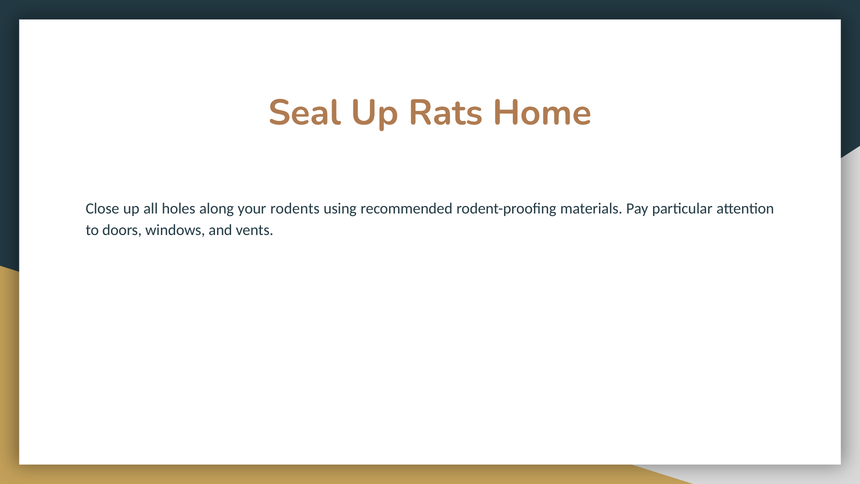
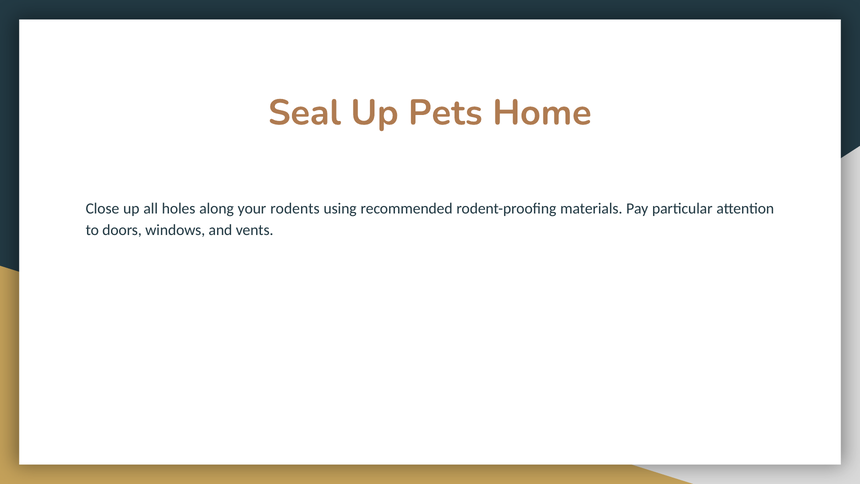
Rats: Rats -> Pets
